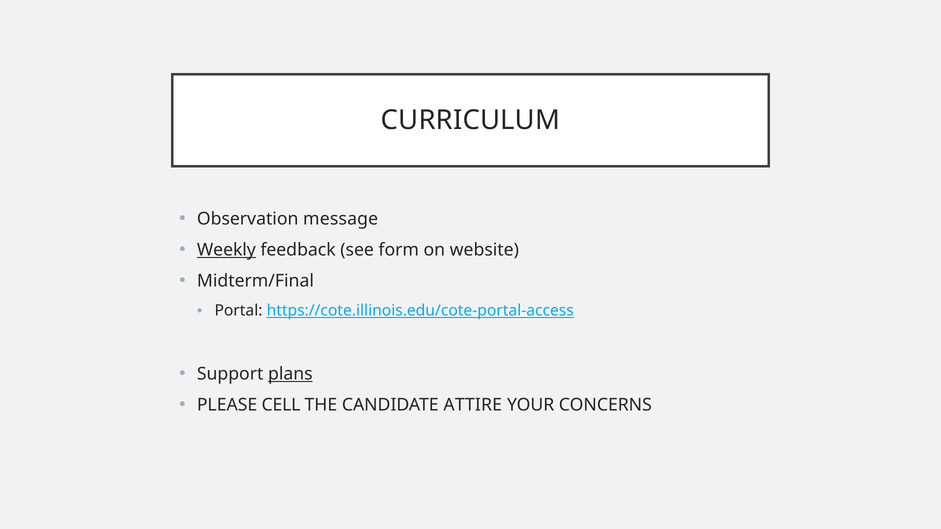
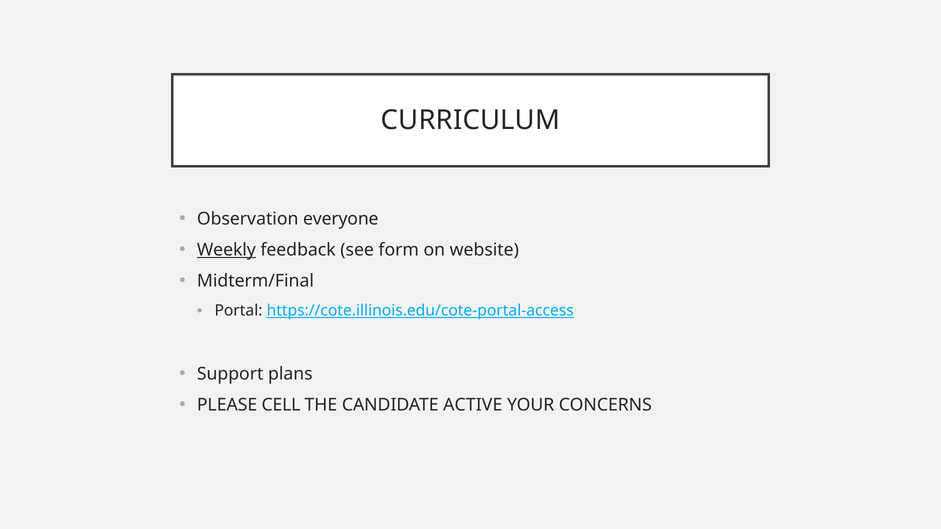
message: message -> everyone
plans underline: present -> none
ATTIRE: ATTIRE -> ACTIVE
